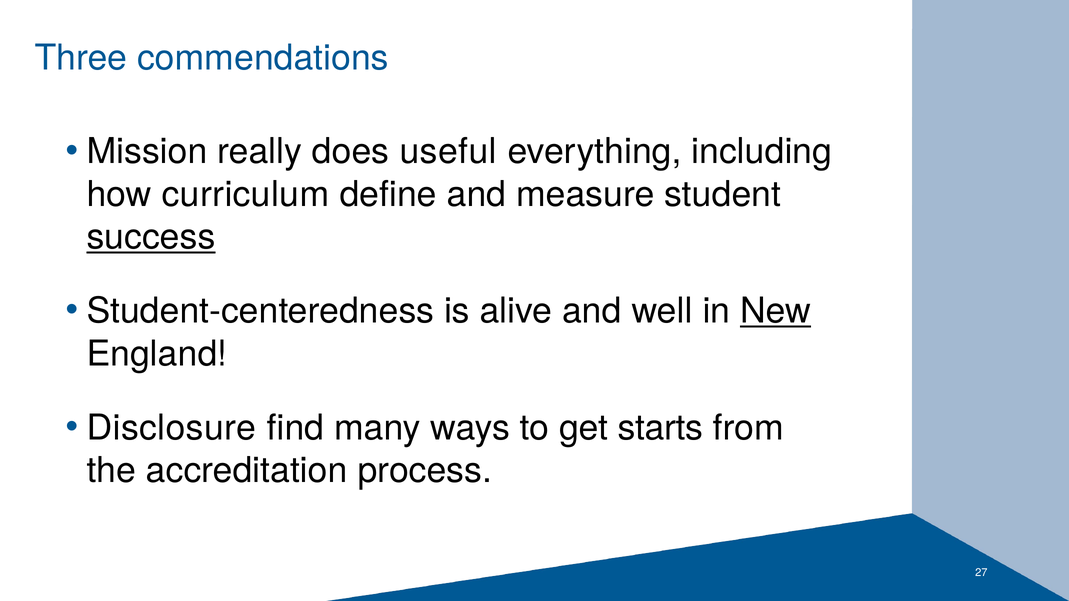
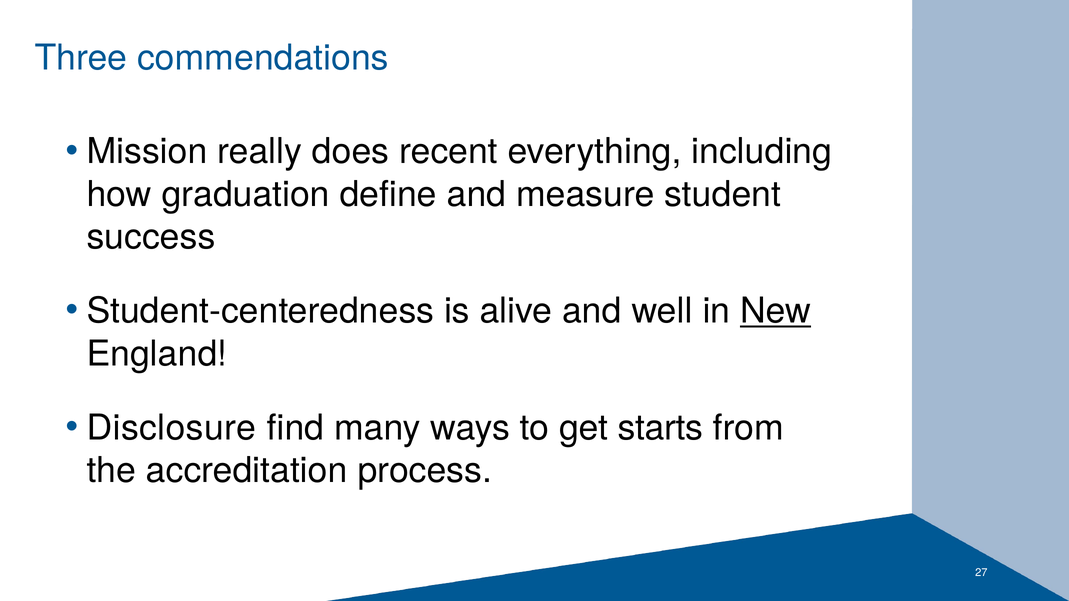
useful: useful -> recent
curriculum: curriculum -> graduation
success underline: present -> none
